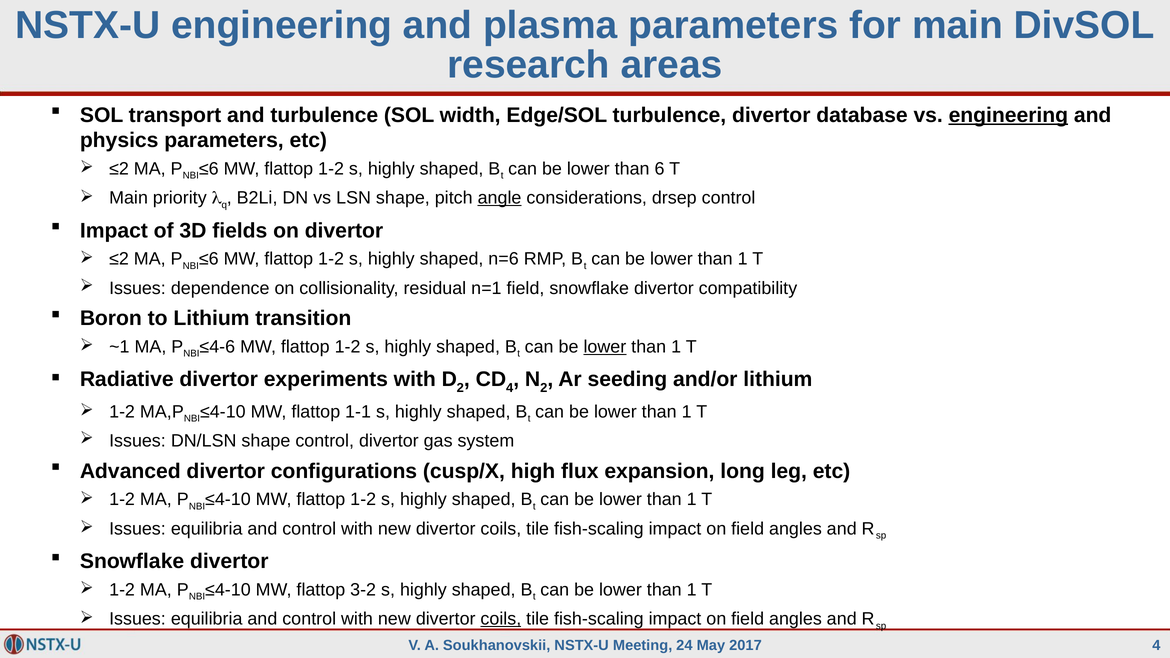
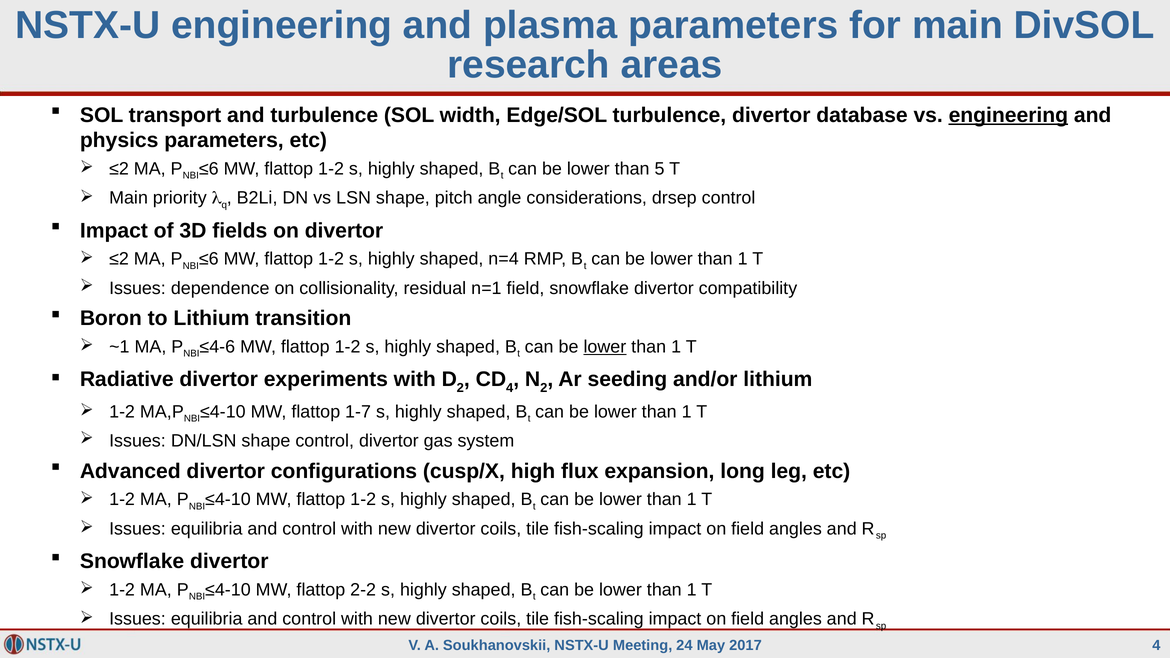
6: 6 -> 5
angle underline: present -> none
n=6: n=6 -> n=4
1-1: 1-1 -> 1-7
3-2: 3-2 -> 2-2
coils at (501, 619) underline: present -> none
